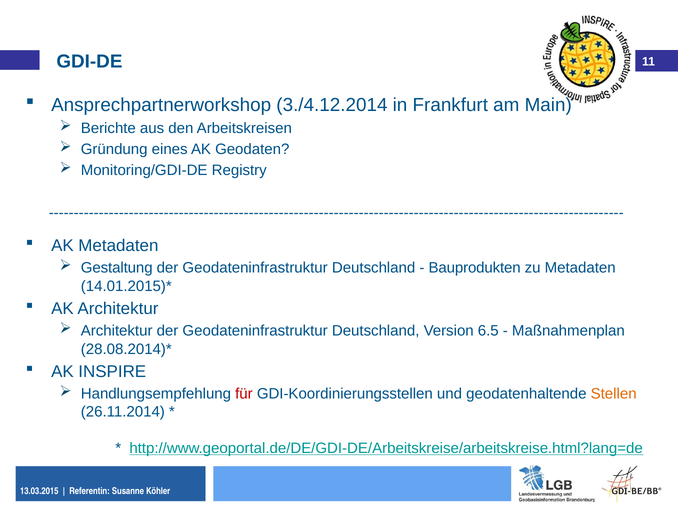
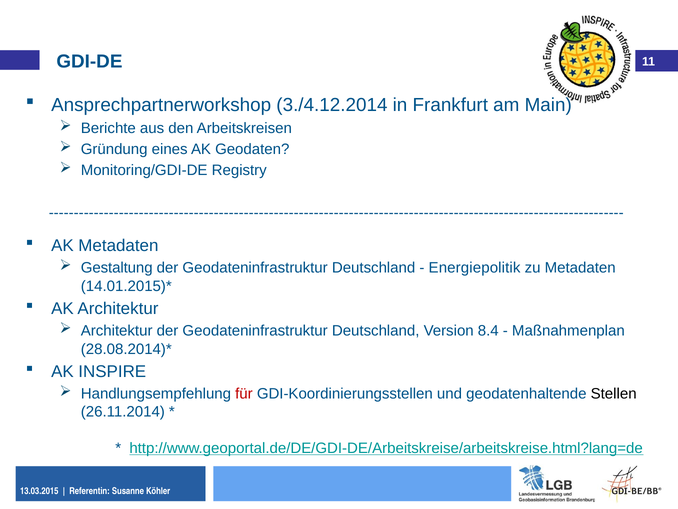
Bauprodukten: Bauprodukten -> Energiepolitik
6.5: 6.5 -> 8.4
Stellen colour: orange -> black
